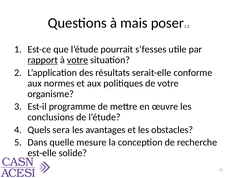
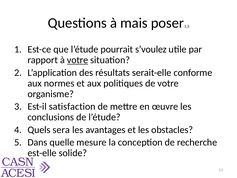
s’fesses: s’fesses -> s’voulez
rapport underline: present -> none
programme: programme -> satisfaction
